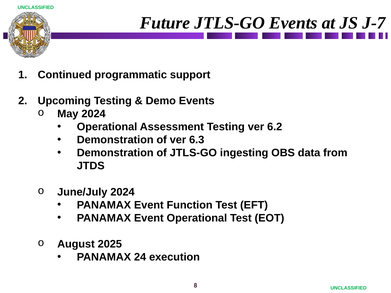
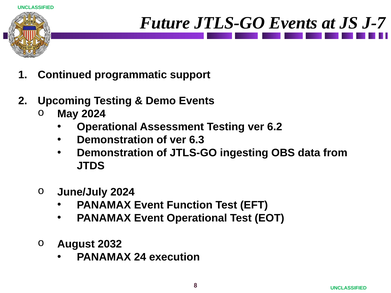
2025: 2025 -> 2032
